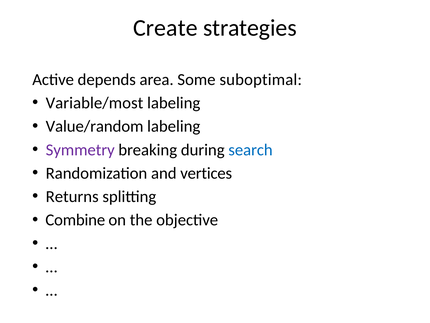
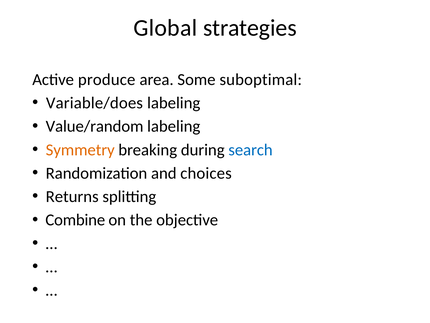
Create: Create -> Global
depends: depends -> produce
Variable/most: Variable/most -> Variable/does
Symmetry colour: purple -> orange
vertices: vertices -> choices
